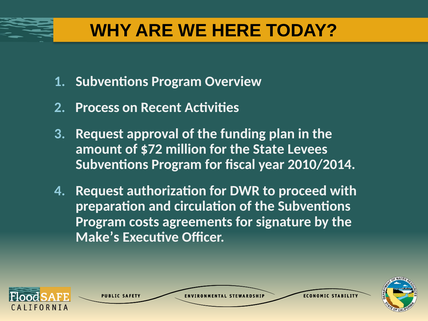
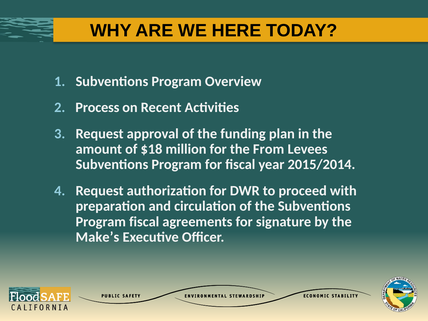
$72: $72 -> $18
State: State -> From
2010/2014: 2010/2014 -> 2015/2014
Program costs: costs -> fiscal
